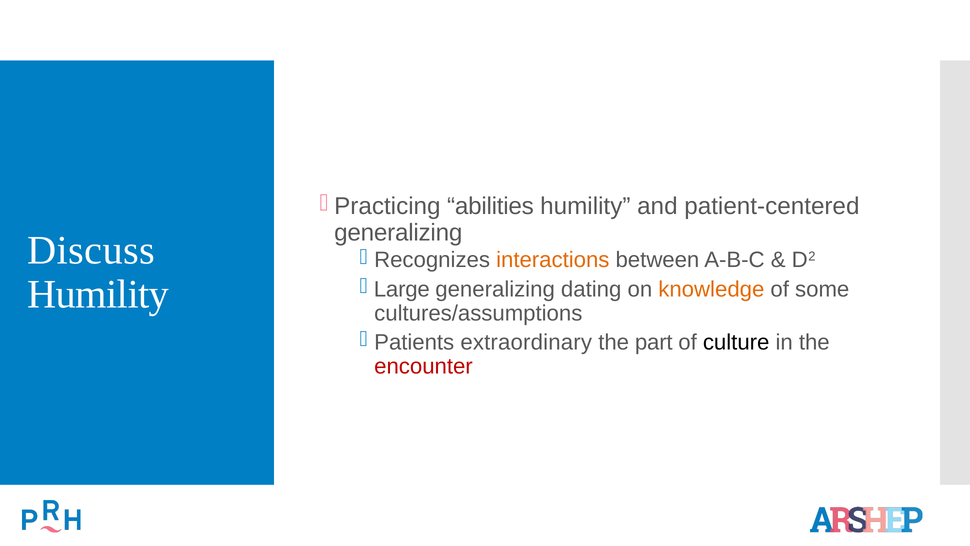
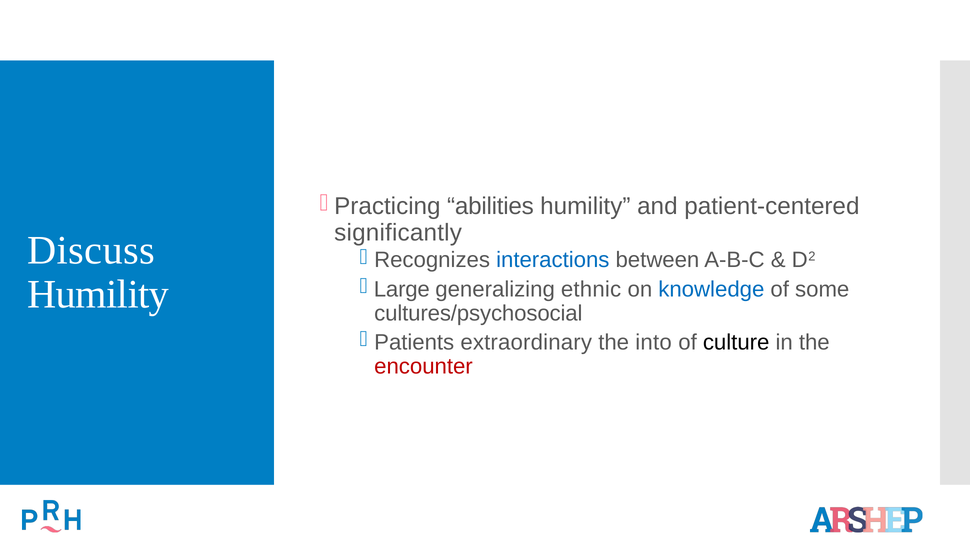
generalizing at (398, 232): generalizing -> significantly
interactions colour: orange -> blue
dating: dating -> ethnic
knowledge colour: orange -> blue
cultures/assumptions: cultures/assumptions -> cultures/psychosocial
part: part -> into
